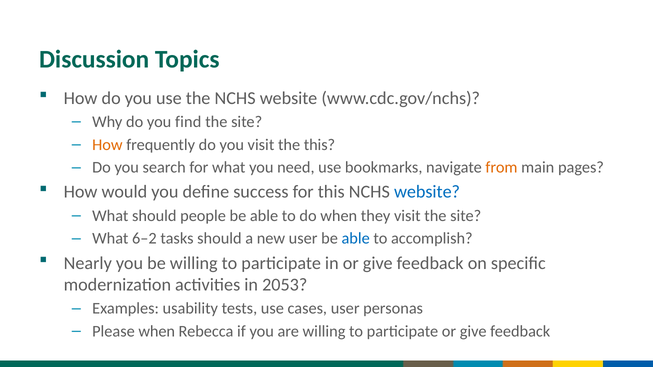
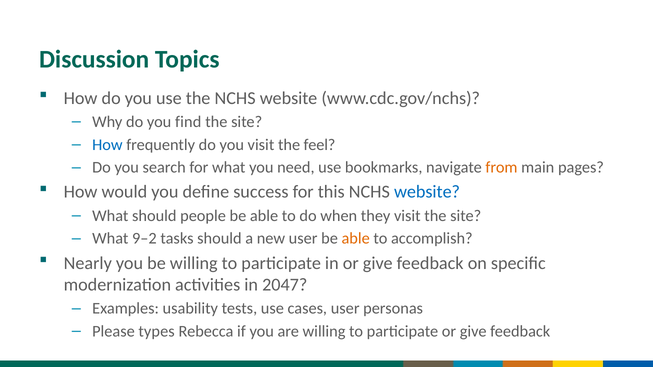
How at (107, 145) colour: orange -> blue
the this: this -> feel
6–2: 6–2 -> 9–2
able at (356, 239) colour: blue -> orange
2053: 2053 -> 2047
Please when: when -> types
